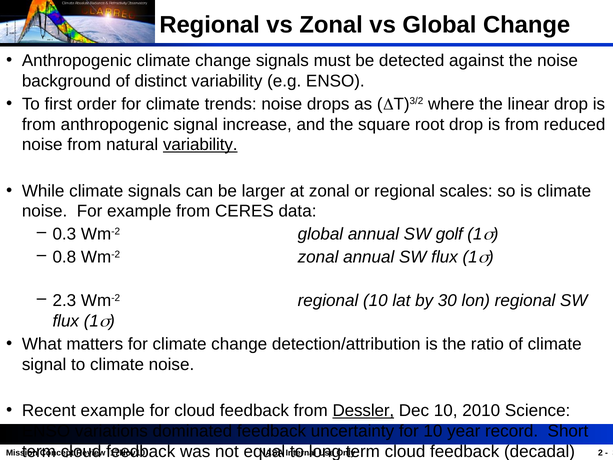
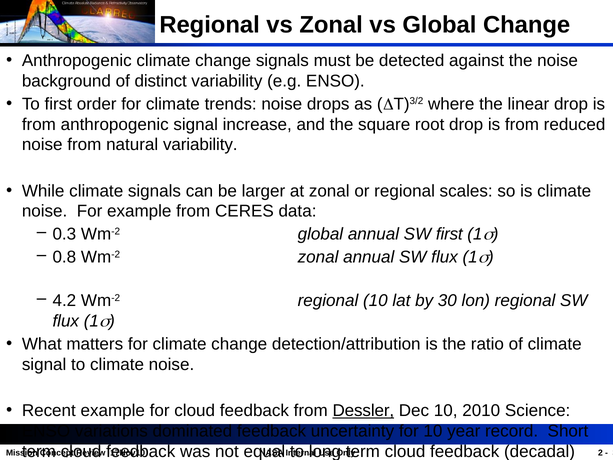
variability at (200, 145) underline: present -> none
SW golf: golf -> first
2.3: 2.3 -> 4.2
